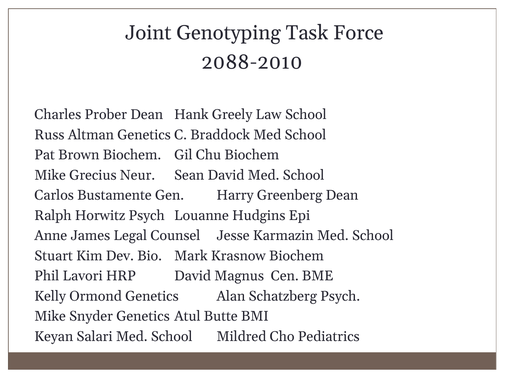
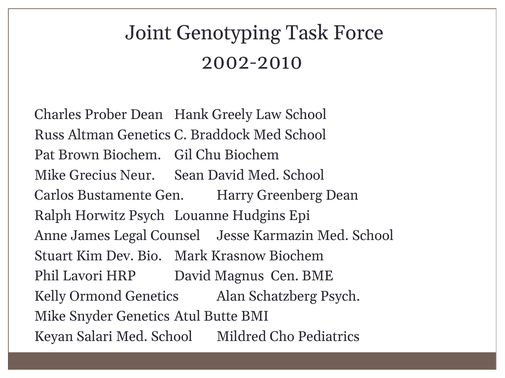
2088-2010: 2088-2010 -> 2002-2010
